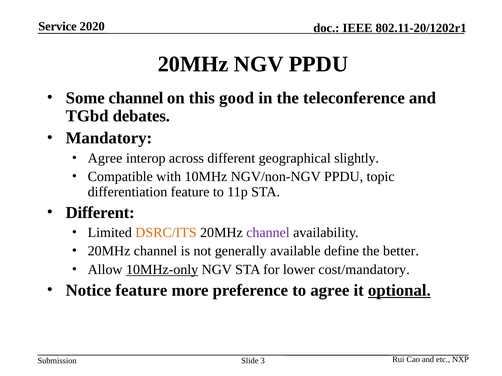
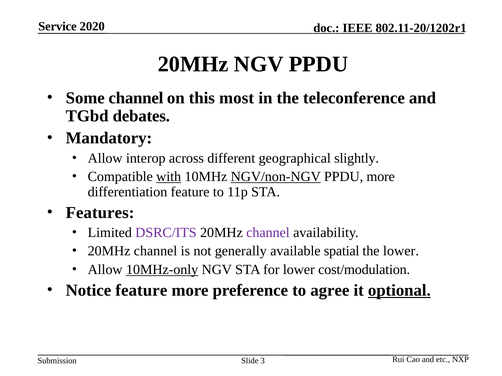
good: good -> most
Agree at (105, 158): Agree -> Allow
with underline: none -> present
NGV/non-NGV underline: none -> present
PPDU topic: topic -> more
Different at (100, 213): Different -> Features
DSRC/ITS colour: orange -> purple
define: define -> spatial
the better: better -> lower
cost/mandatory: cost/mandatory -> cost/modulation
